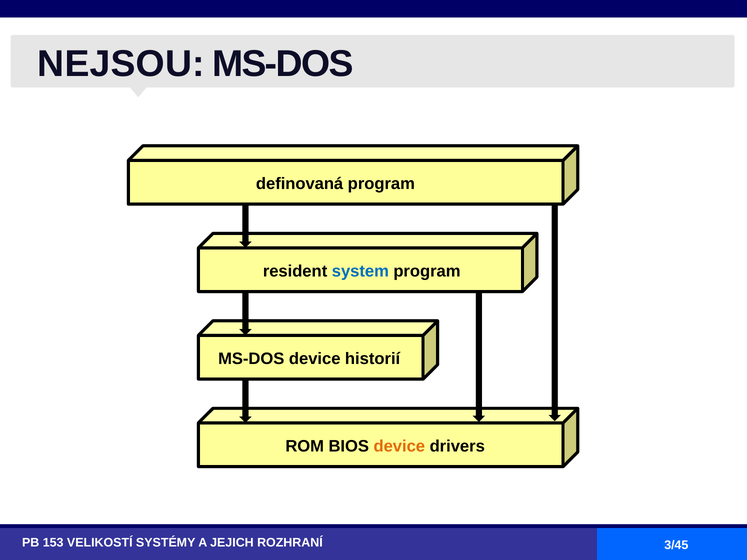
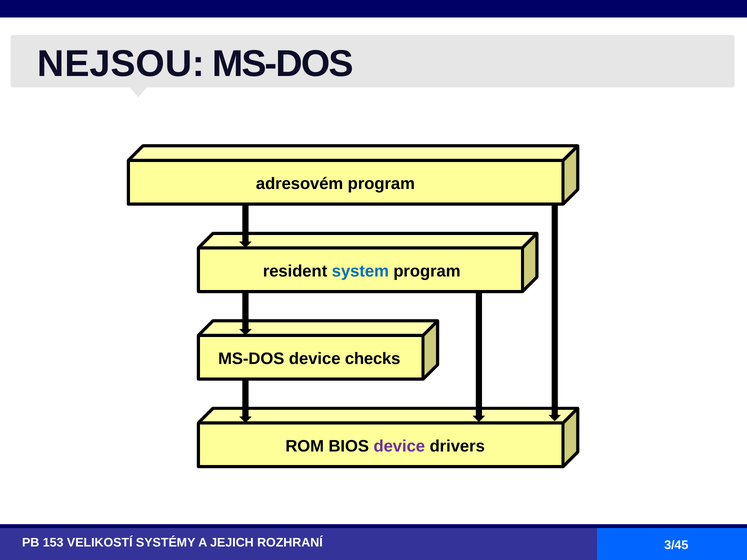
definovaná: definovaná -> adresovém
historií: historií -> checks
device at (399, 447) colour: orange -> purple
